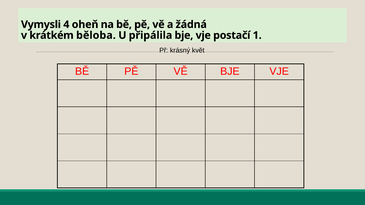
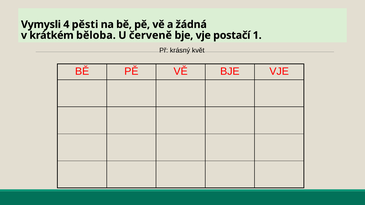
oheň: oheň -> pěsti
připálila: připálila -> červeně
